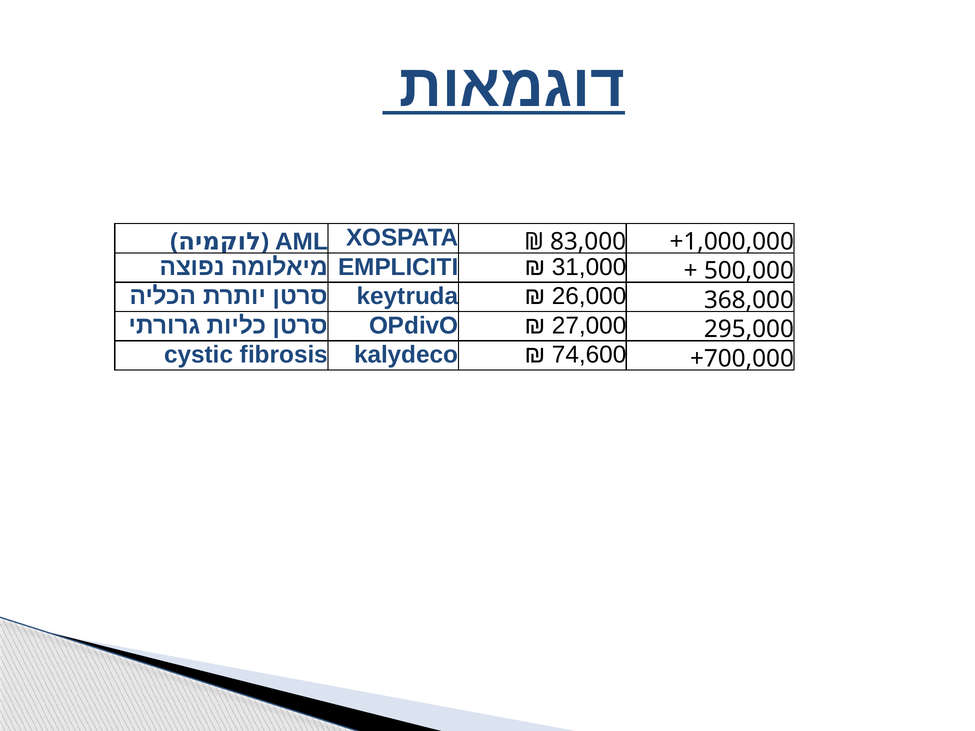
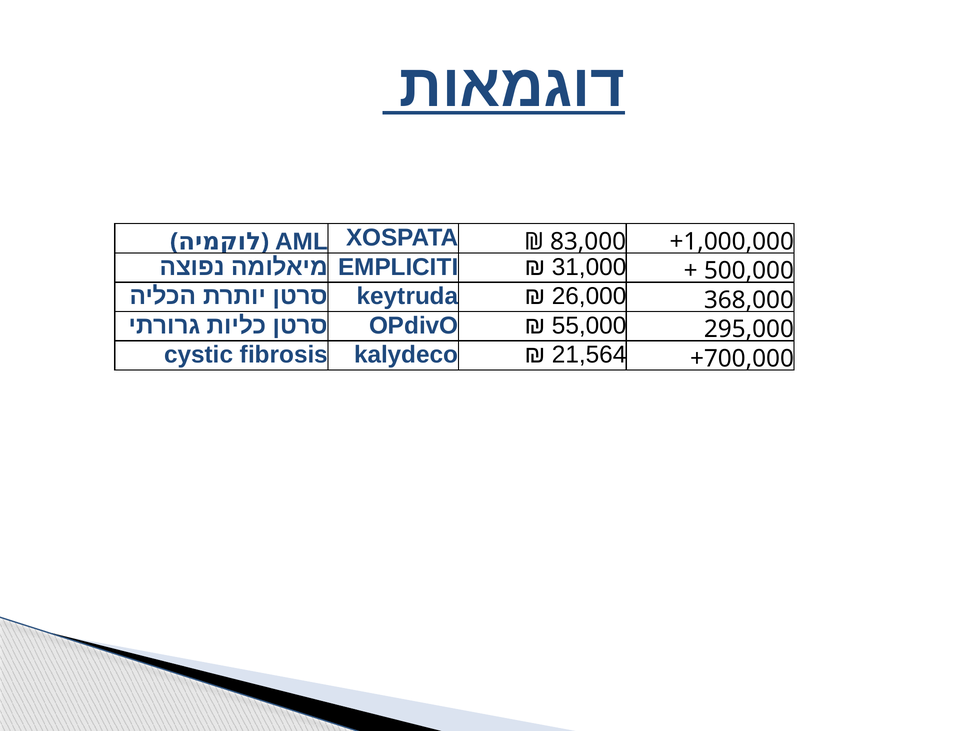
27,000: 27,000 -> 55,000
74,600: 74,600 -> 21,564
